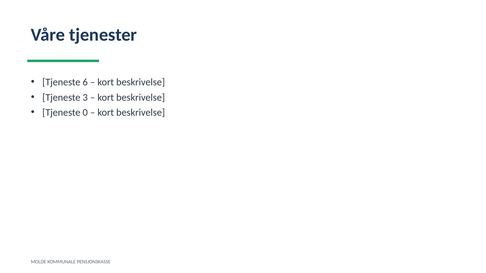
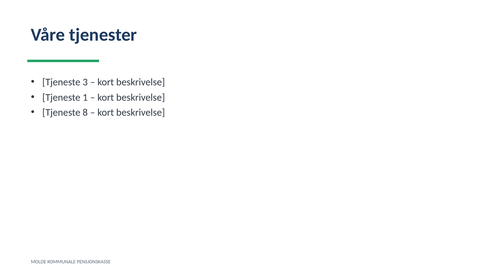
6: 6 -> 3
3: 3 -> 1
0: 0 -> 8
